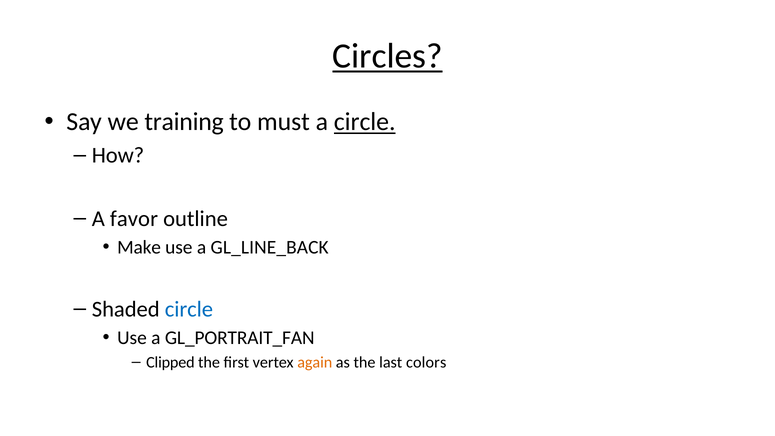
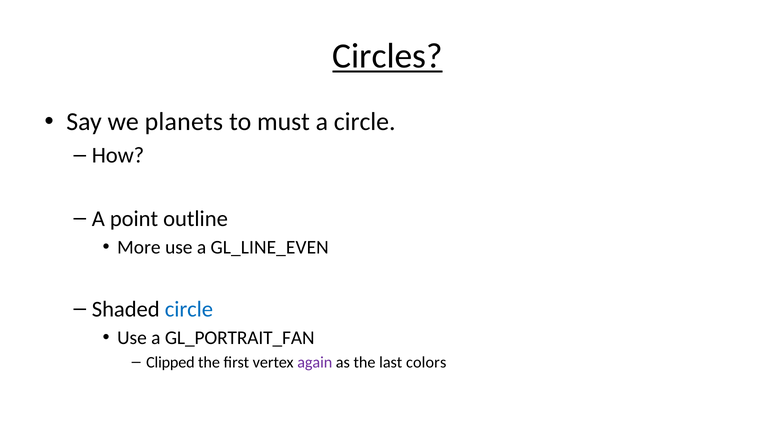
training: training -> planets
circle at (365, 122) underline: present -> none
favor: favor -> point
Make: Make -> More
GL_LINE_BACK: GL_LINE_BACK -> GL_LINE_EVEN
again colour: orange -> purple
